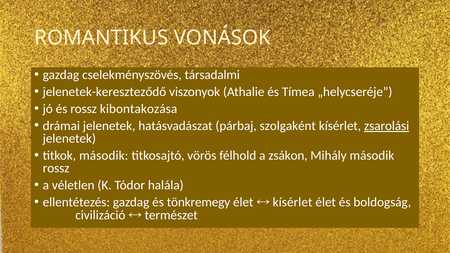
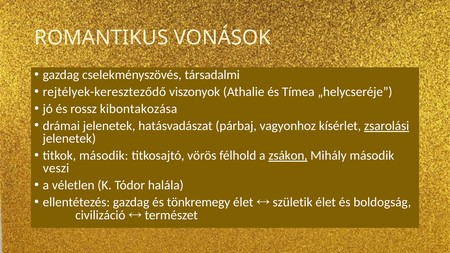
jelenetek-kereszteződő: jelenetek-kereszteződő -> rejtélyek-kereszteződő
szolgaként: szolgaként -> vagyonhoz
zsákon underline: none -> present
rossz at (56, 168): rossz -> veszi
kísérlet at (293, 202): kísérlet -> születik
